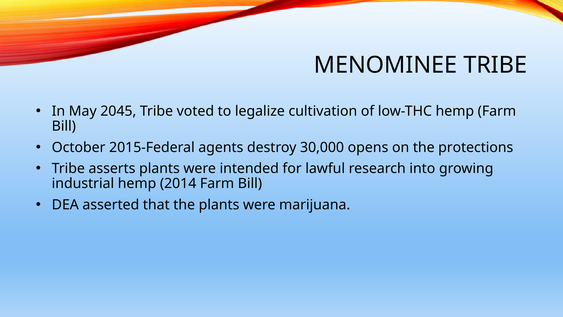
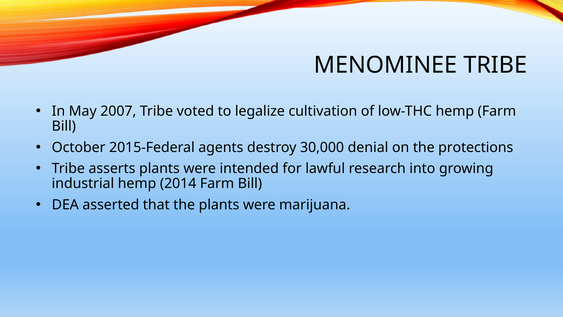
2045: 2045 -> 2007
opens: opens -> denial
